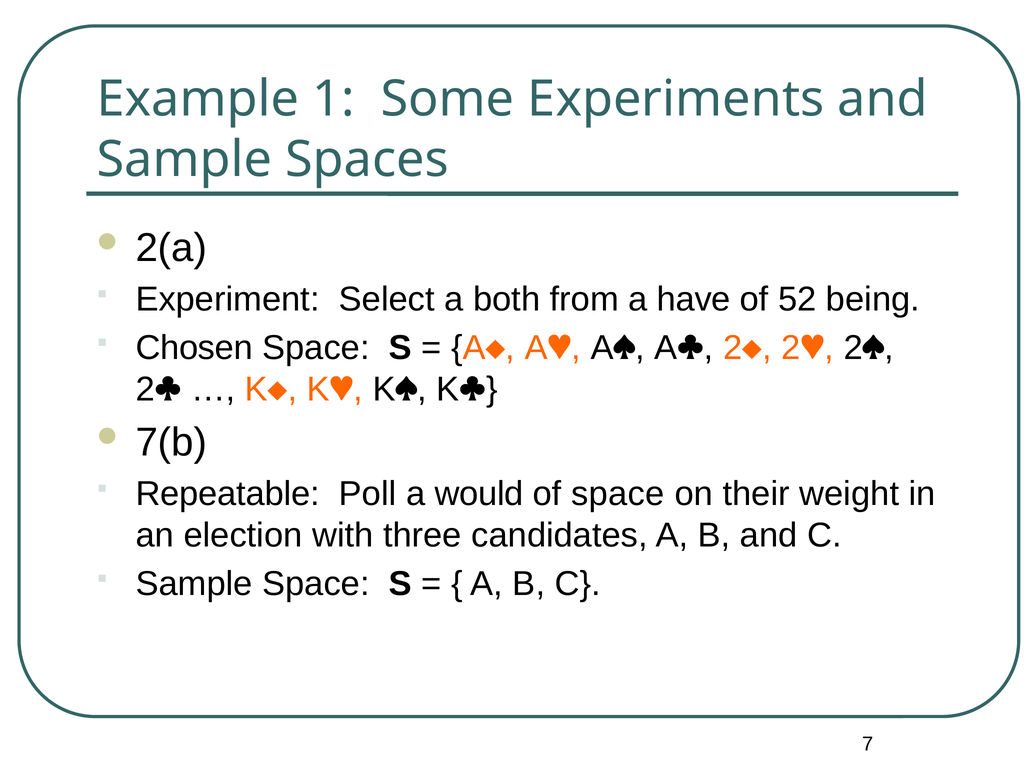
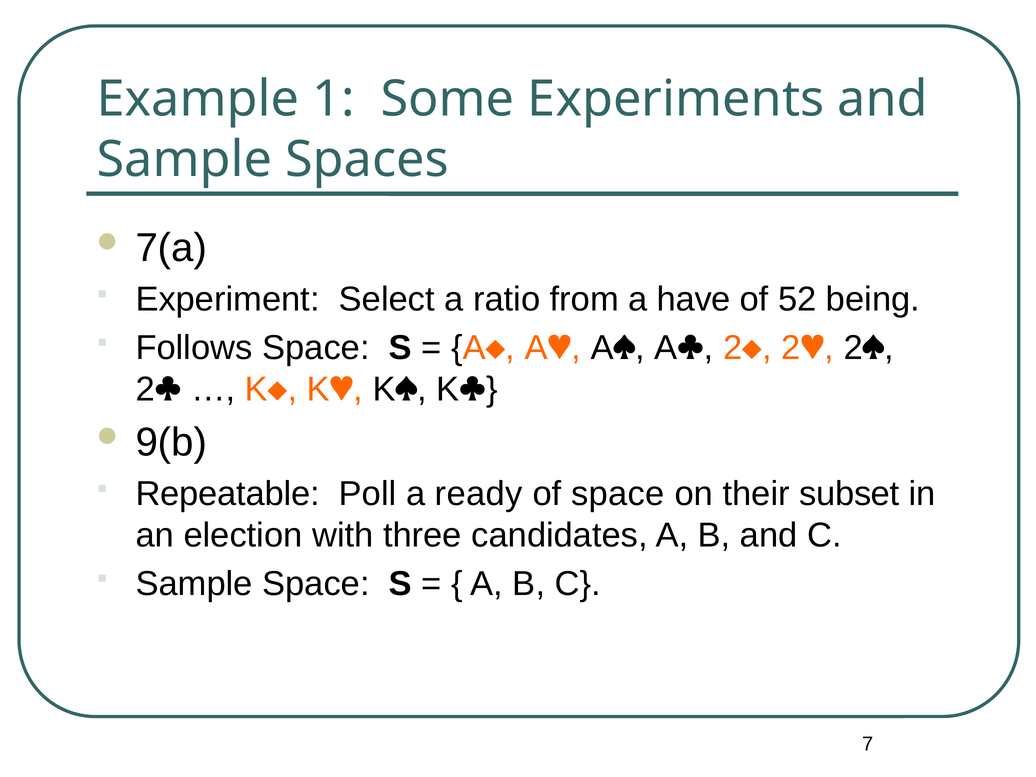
2(a: 2(a -> 7(a
both: both -> ratio
Chosen: Chosen -> Follows
7(b: 7(b -> 9(b
would: would -> ready
weight: weight -> subset
